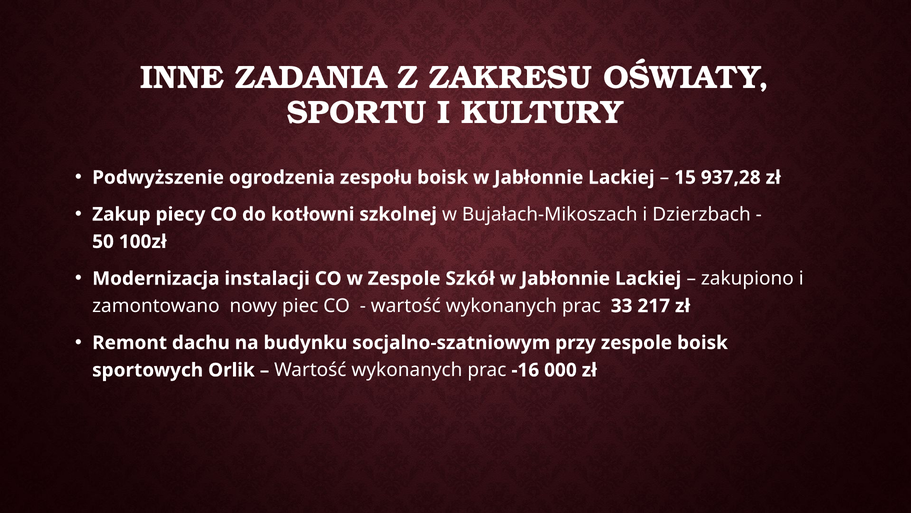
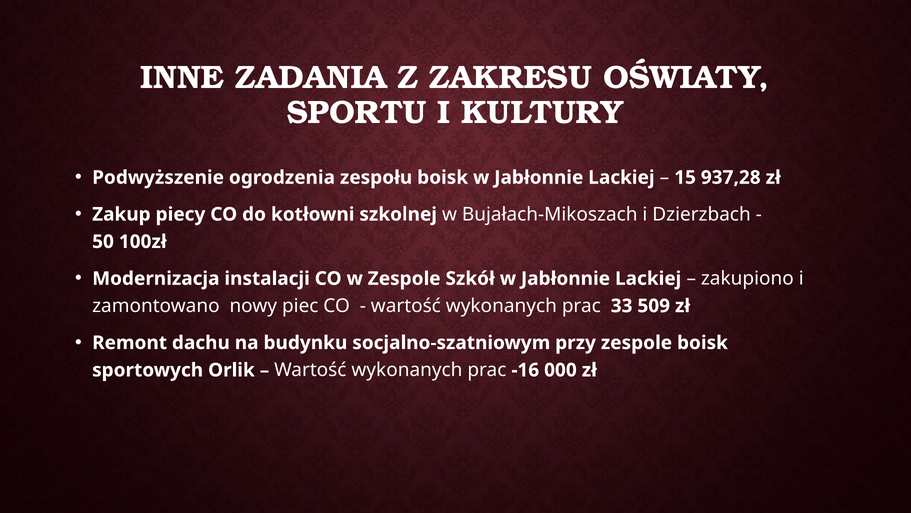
217: 217 -> 509
